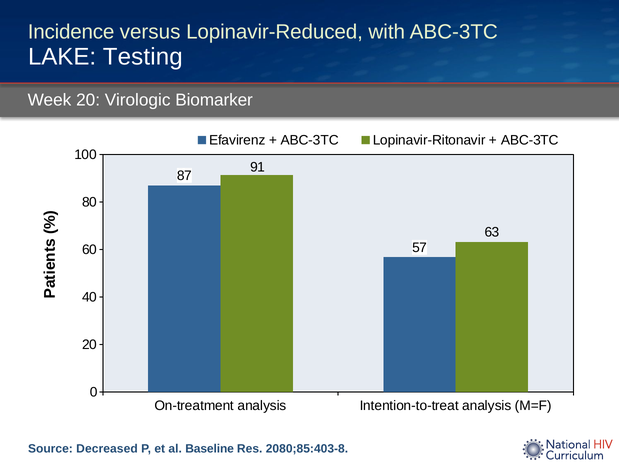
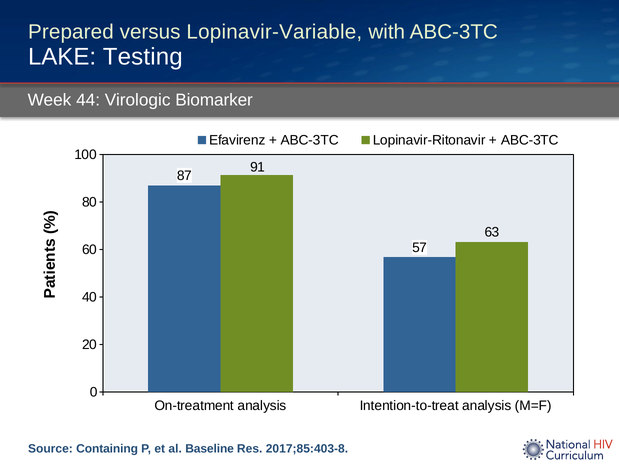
Incidence: Incidence -> Prepared
Lopinavir-Reduced: Lopinavir-Reduced -> Lopinavir-Variable
Week 20: 20 -> 44
Decreased: Decreased -> Containing
2080;85:403-8: 2080;85:403-8 -> 2017;85:403-8
